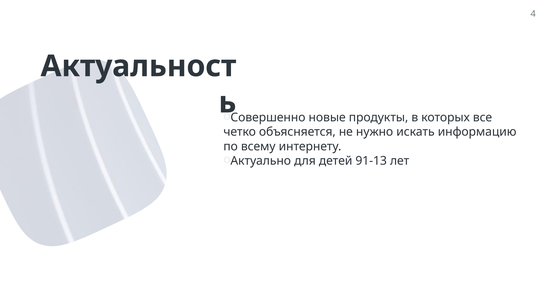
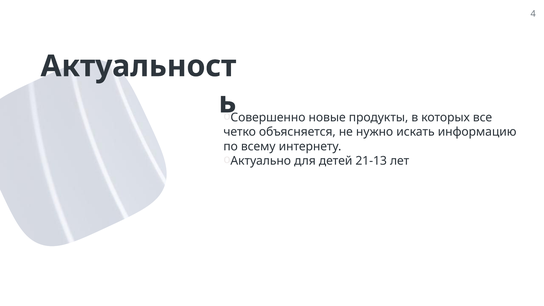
91-13: 91-13 -> 21-13
